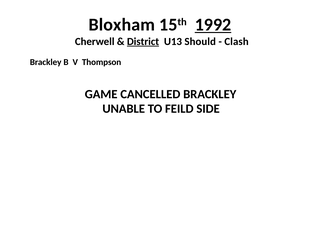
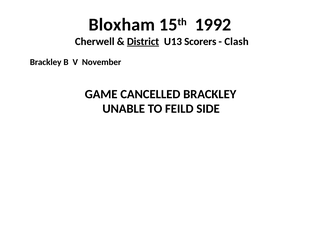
1992 underline: present -> none
Should: Should -> Scorers
Thompson: Thompson -> November
